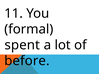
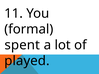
before: before -> played
